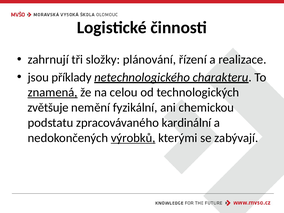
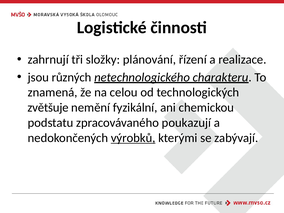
příklady: příklady -> různých
znamená underline: present -> none
kardinální: kardinální -> poukazují
